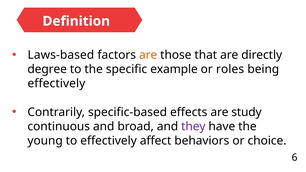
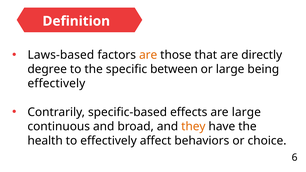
example: example -> between
or roles: roles -> large
are study: study -> large
they colour: purple -> orange
young: young -> health
